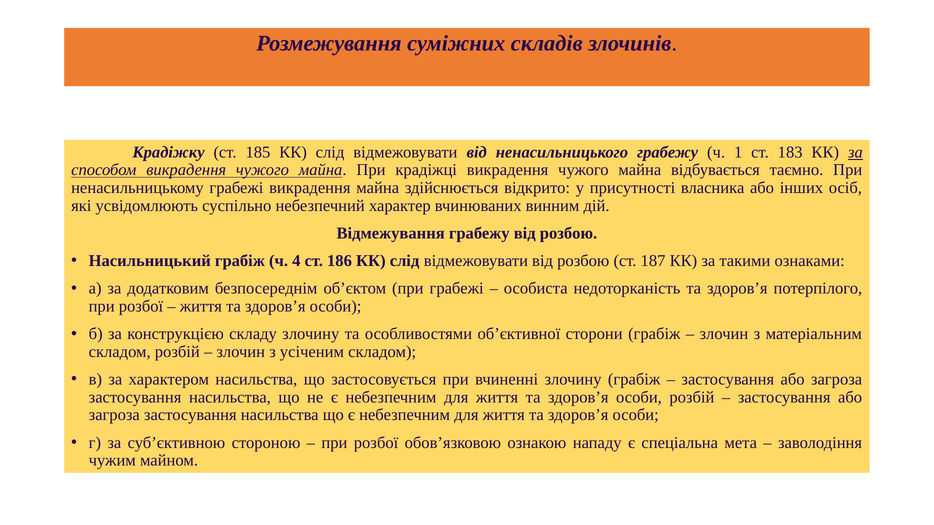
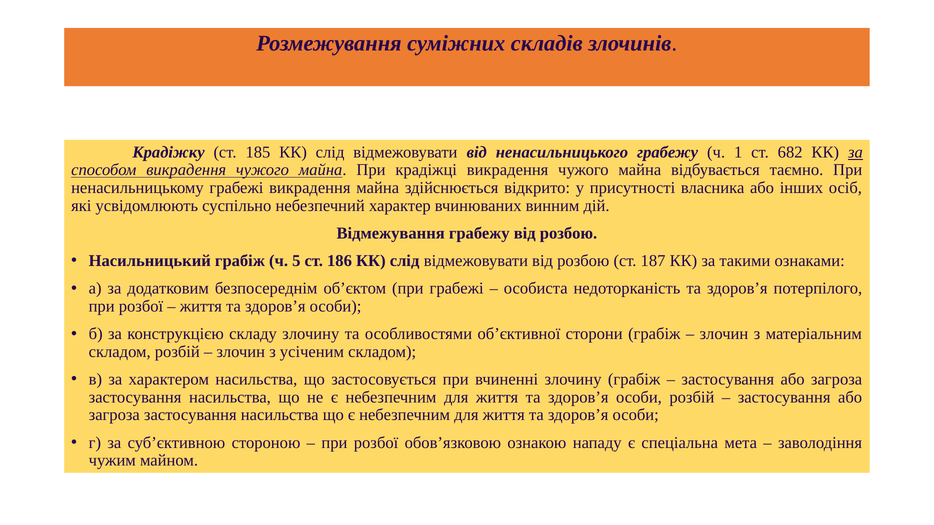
183: 183 -> 682
4: 4 -> 5
